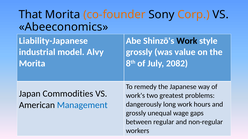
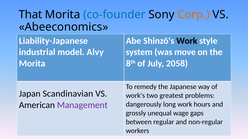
co-founder colour: orange -> blue
grossly at (139, 52): grossly -> system
value: value -> move
2082: 2082 -> 2058
Commodities: Commodities -> Scandinavian
Management colour: blue -> purple
